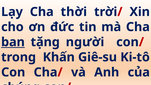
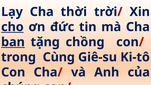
cho underline: none -> present
người: người -> chồng
Khấn: Khấn -> Cùng
